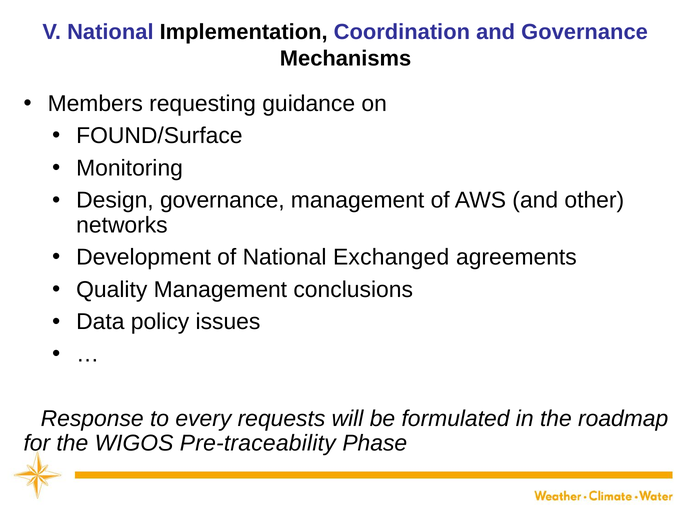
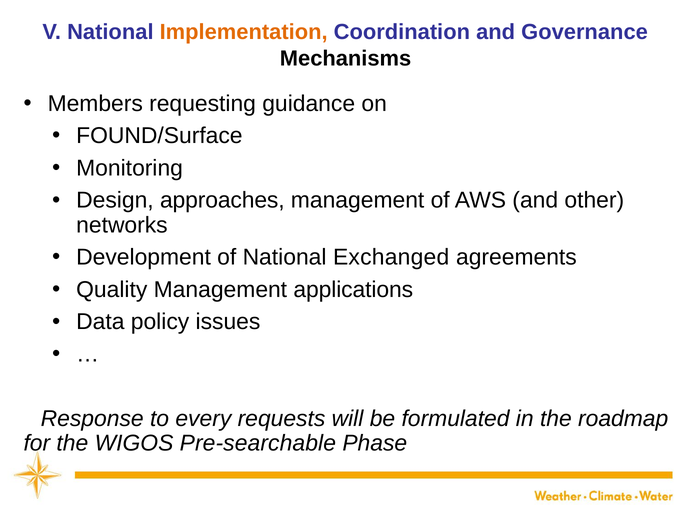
Implementation colour: black -> orange
Design governance: governance -> approaches
conclusions: conclusions -> applications
Pre-traceability: Pre-traceability -> Pre-searchable
